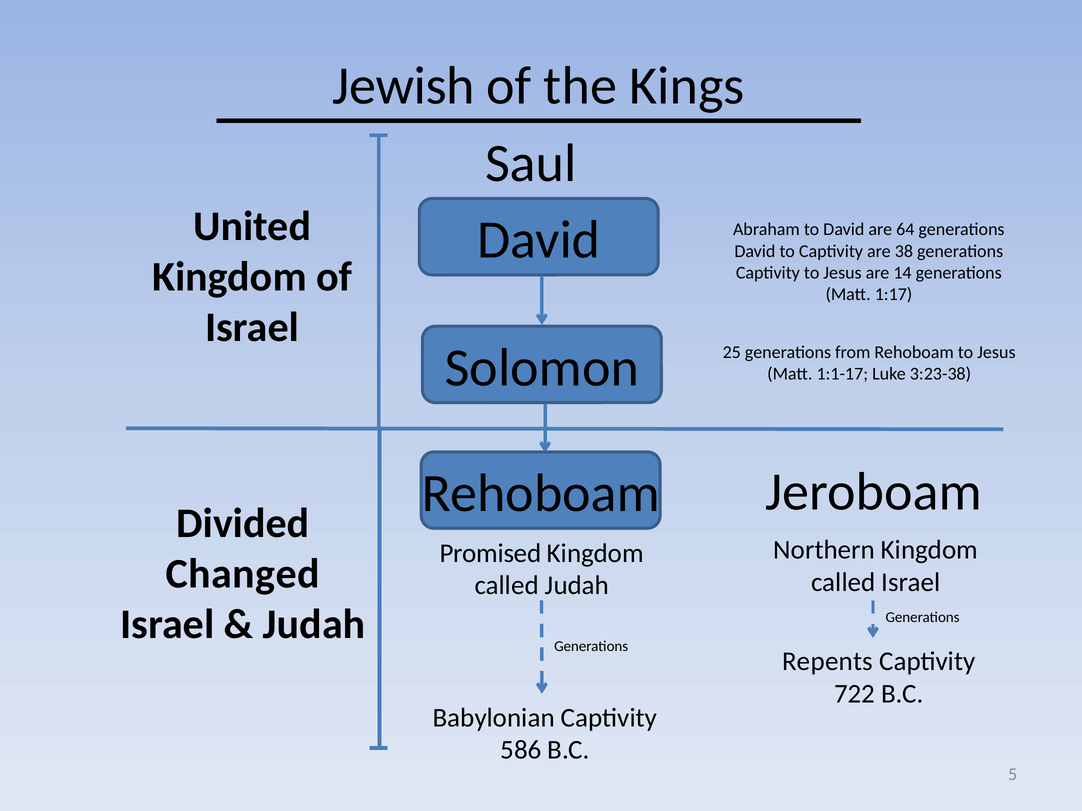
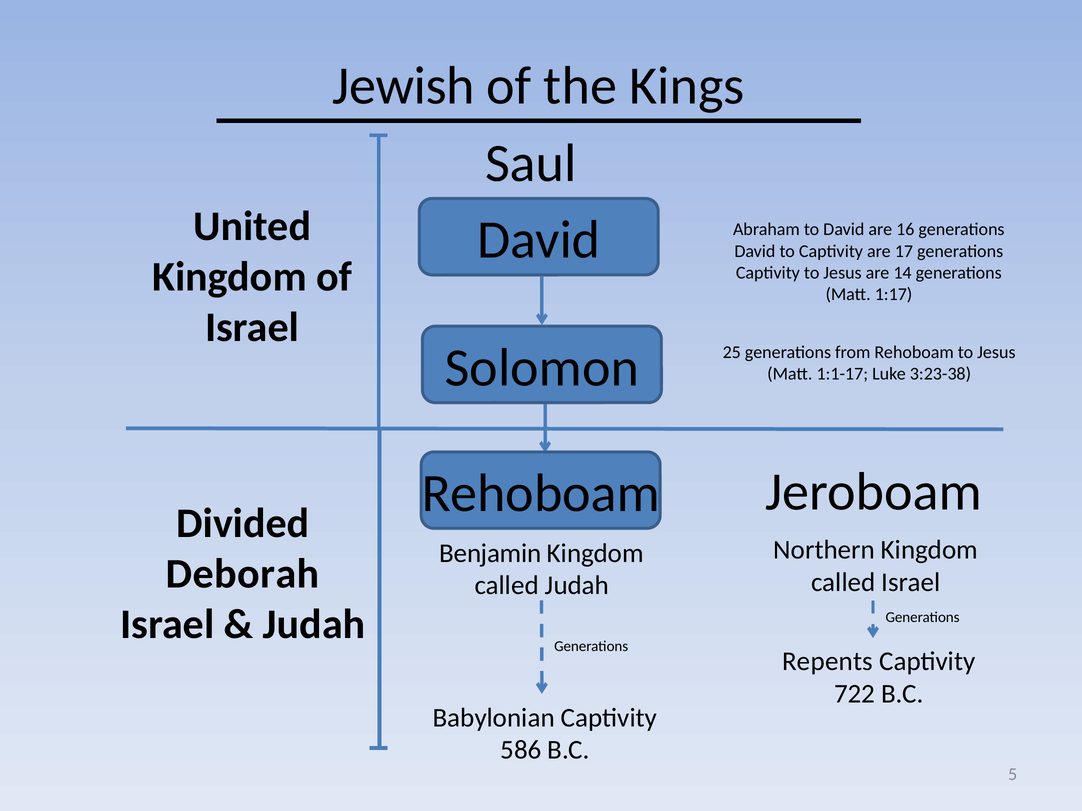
64: 64 -> 16
38: 38 -> 17
Promised: Promised -> Benjamin
Changed: Changed -> Deborah
